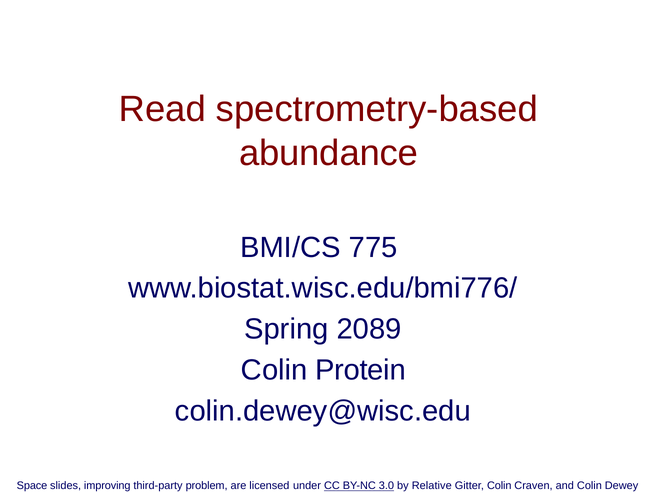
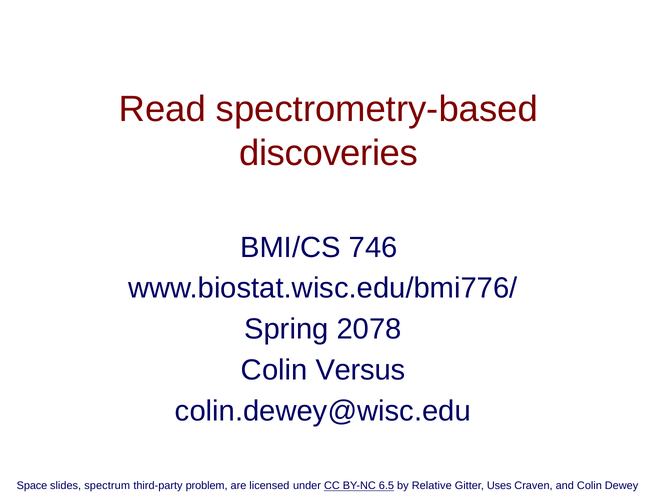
abundance: abundance -> discoveries
775: 775 -> 746
2089: 2089 -> 2078
Protein: Protein -> Versus
improving: improving -> spectrum
3.0: 3.0 -> 6.5
Gitter Colin: Colin -> Uses
